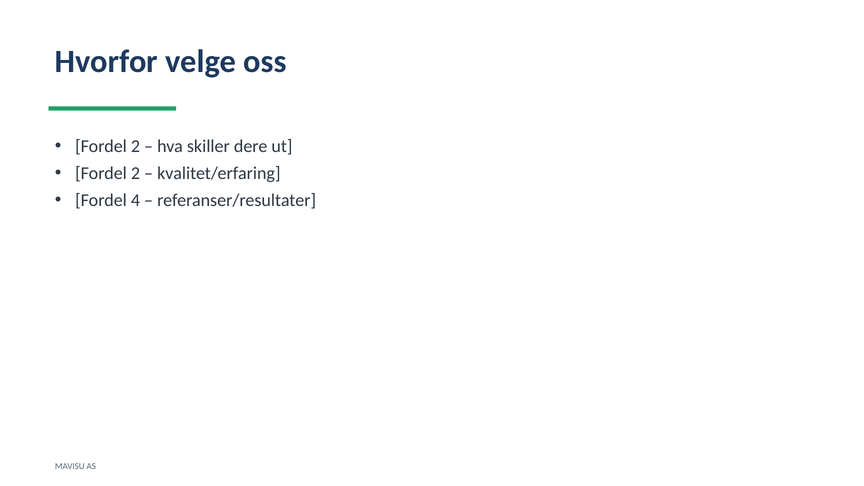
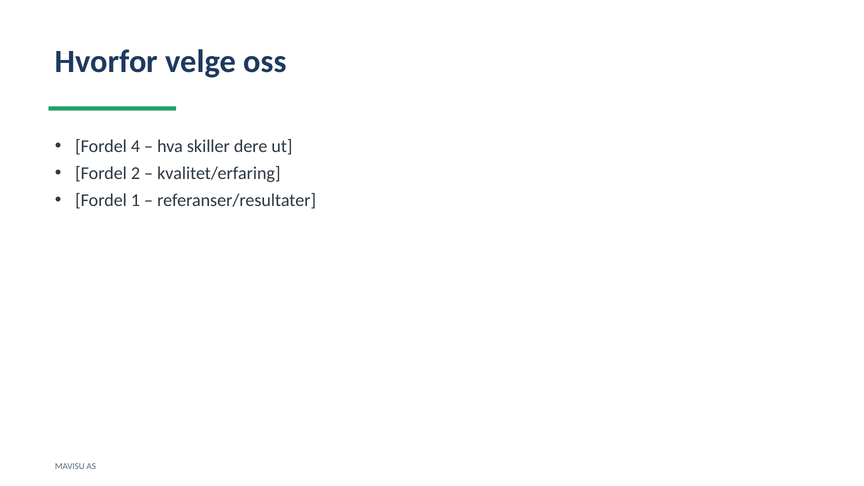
2 at (135, 146): 2 -> 4
4: 4 -> 1
